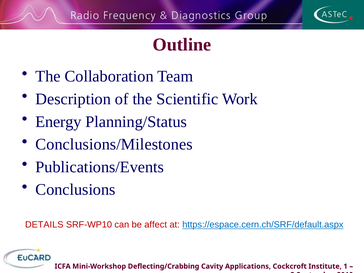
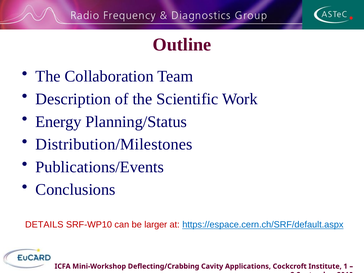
Conclusions/Milestones: Conclusions/Milestones -> Distribution/Milestones
affect: affect -> larger
